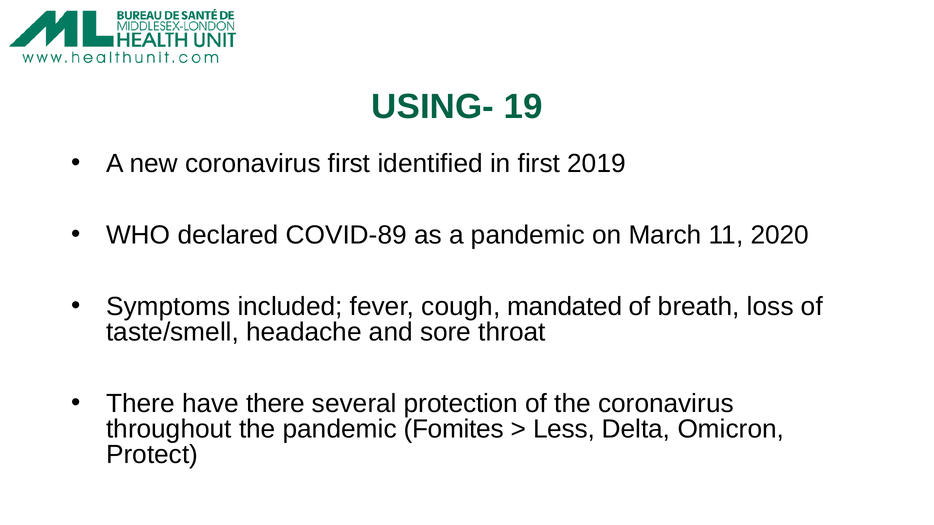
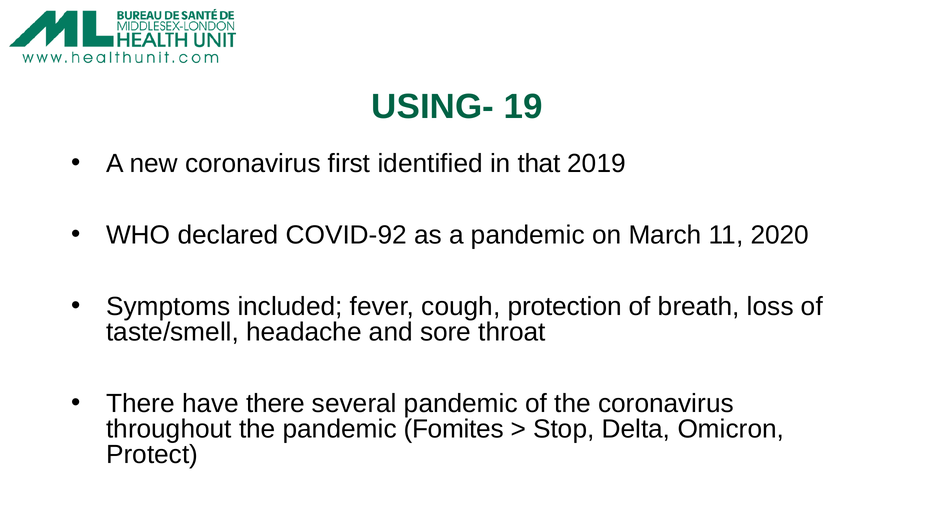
in first: first -> that
COVID-89: COVID-89 -> COVID-92
mandated: mandated -> protection
several protection: protection -> pandemic
Less: Less -> Stop
